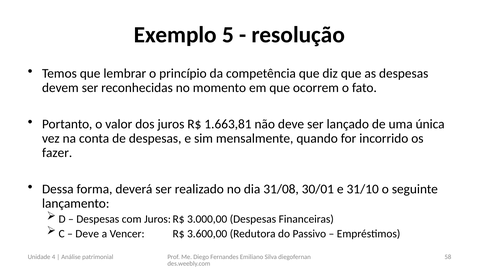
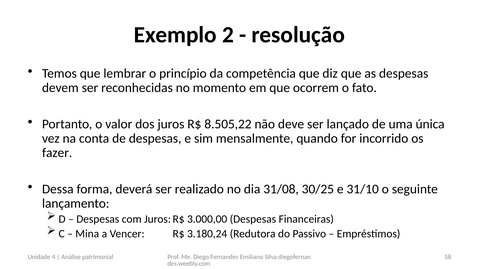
5: 5 -> 2
1.663,81: 1.663,81 -> 8.505,22
30/01: 30/01 -> 30/25
Deve at (87, 234): Deve -> Mina
3.600,00: 3.600,00 -> 3.180,24
